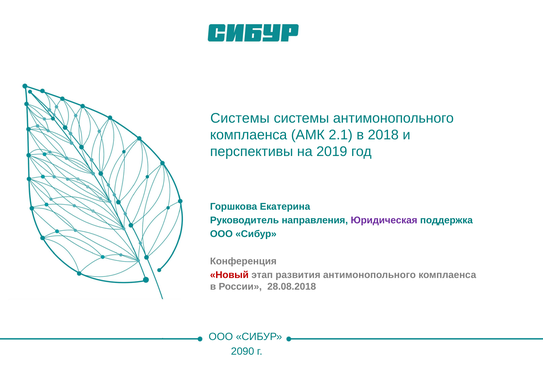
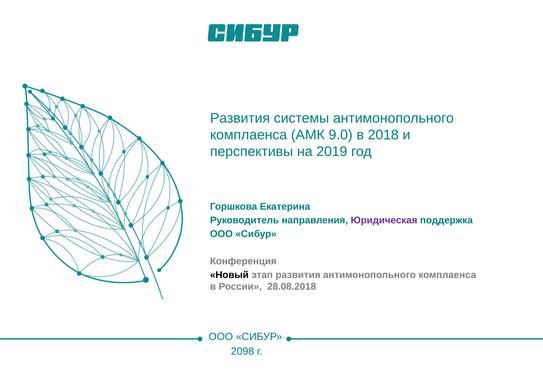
Системы at (240, 118): Системы -> Развития
2.1: 2.1 -> 9.0
Новый colour: red -> black
2090: 2090 -> 2098
